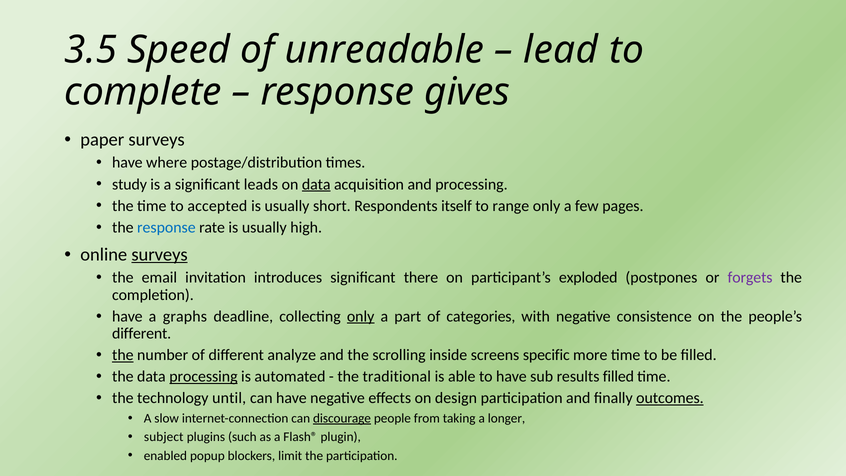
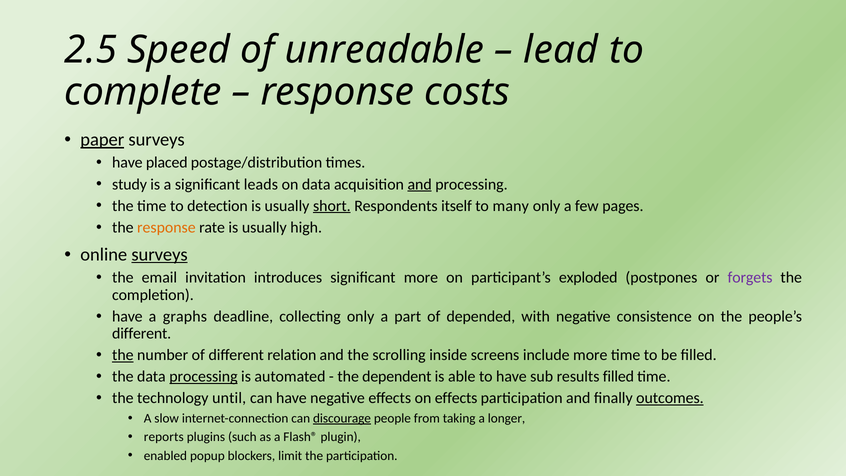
3.5: 3.5 -> 2.5
gives: gives -> costs
paper underline: none -> present
where: where -> placed
data at (316, 184) underline: present -> none
and at (420, 184) underline: none -> present
accepted: accepted -> detection
short underline: none -> present
range: range -> many
response at (166, 227) colour: blue -> orange
significant there: there -> more
only at (361, 316) underline: present -> none
categories: categories -> depended
analyze: analyze -> relation
specific: specific -> include
traditional: traditional -> dependent
on design: design -> effects
subject: subject -> reports
